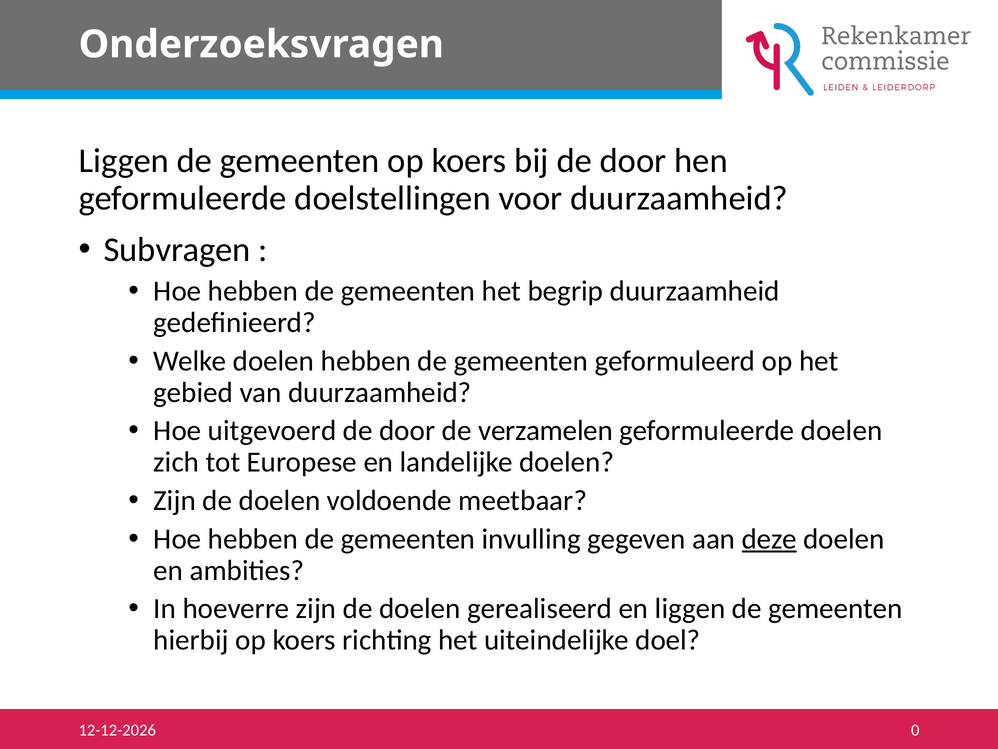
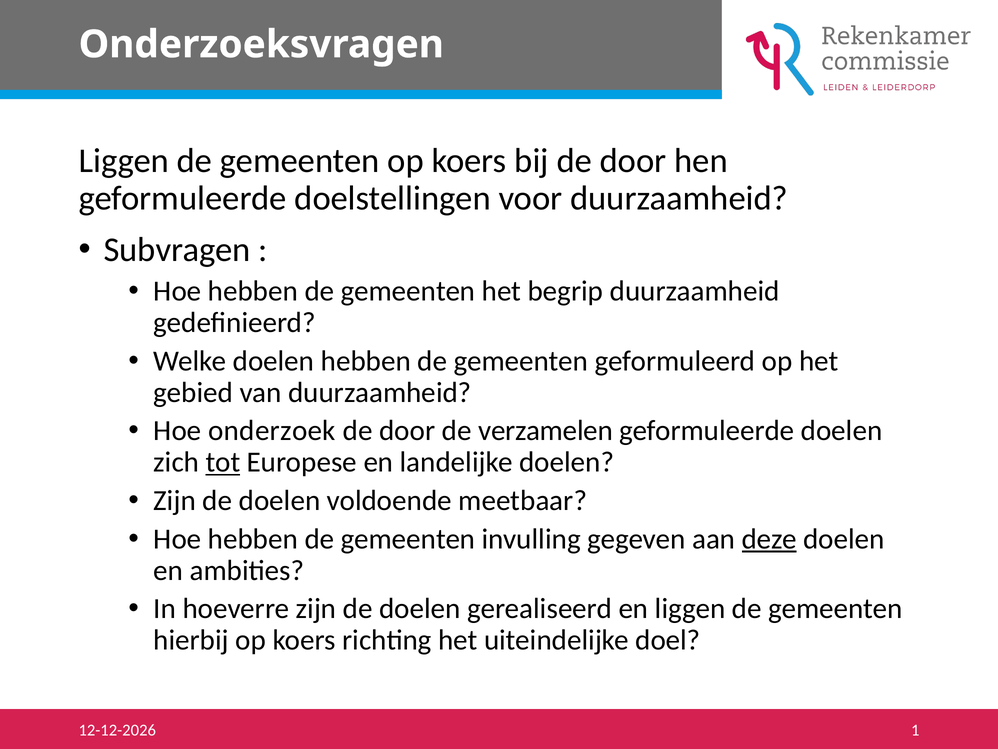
uitgevoerd: uitgevoerd -> onderzoek
tot underline: none -> present
0: 0 -> 1
